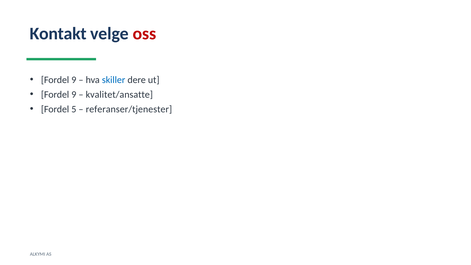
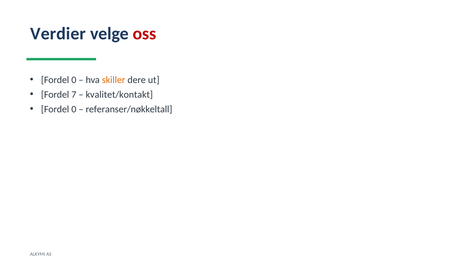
Kontakt: Kontakt -> Verdier
9 at (74, 80): 9 -> 0
skiller colour: blue -> orange
9 at (74, 95): 9 -> 7
kvalitet/ansatte: kvalitet/ansatte -> kvalitet/kontakt
5 at (74, 109): 5 -> 0
referanser/tjenester: referanser/tjenester -> referanser/nøkkeltall
